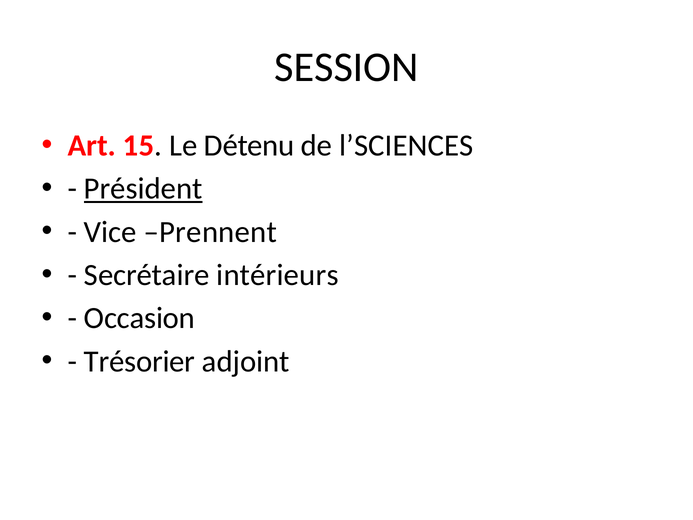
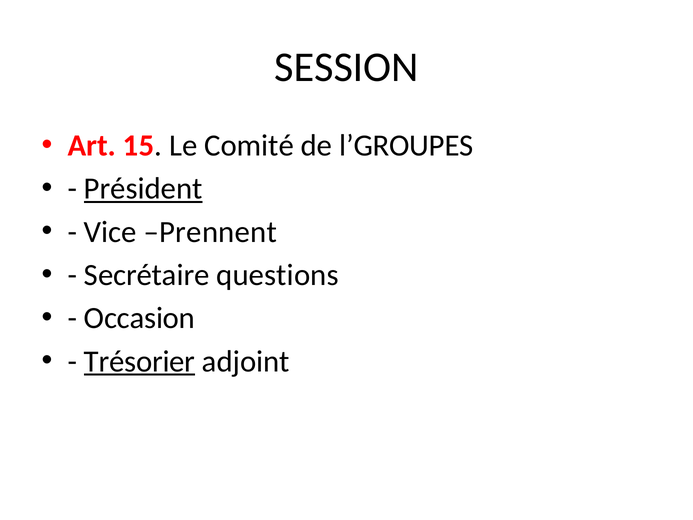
Détenu: Détenu -> Comité
l’SCIENCES: l’SCIENCES -> l’GROUPES
intérieurs: intérieurs -> questions
Trésorier underline: none -> present
